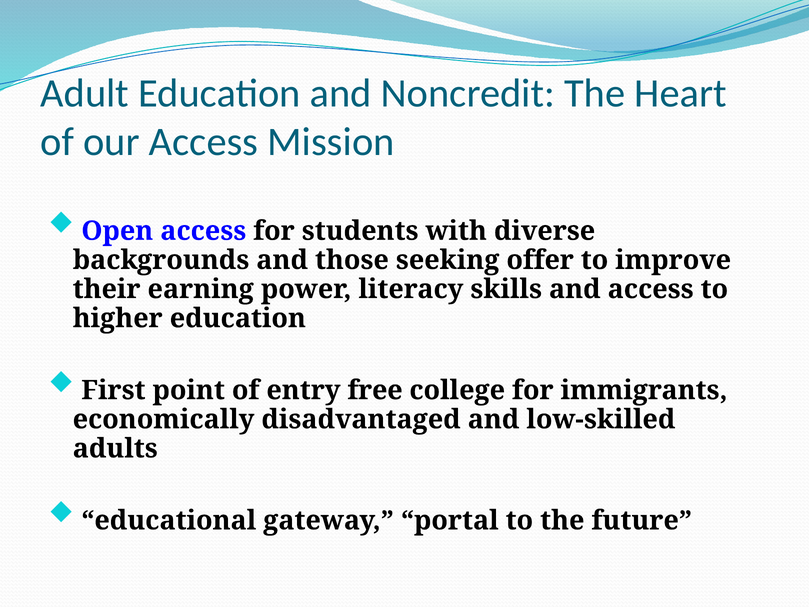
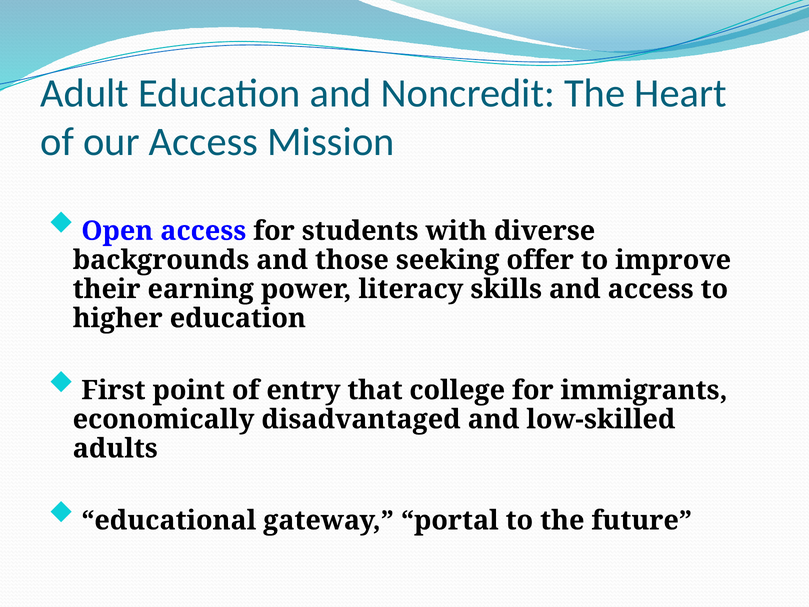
free: free -> that
